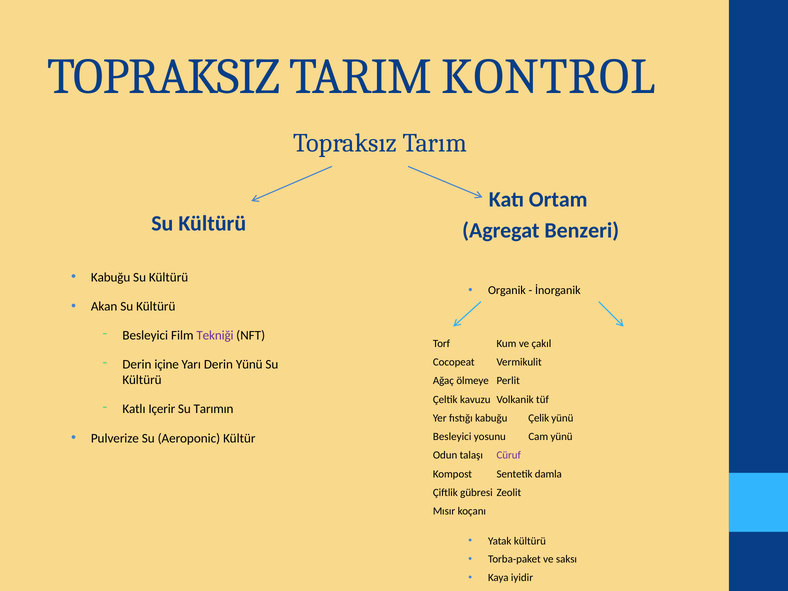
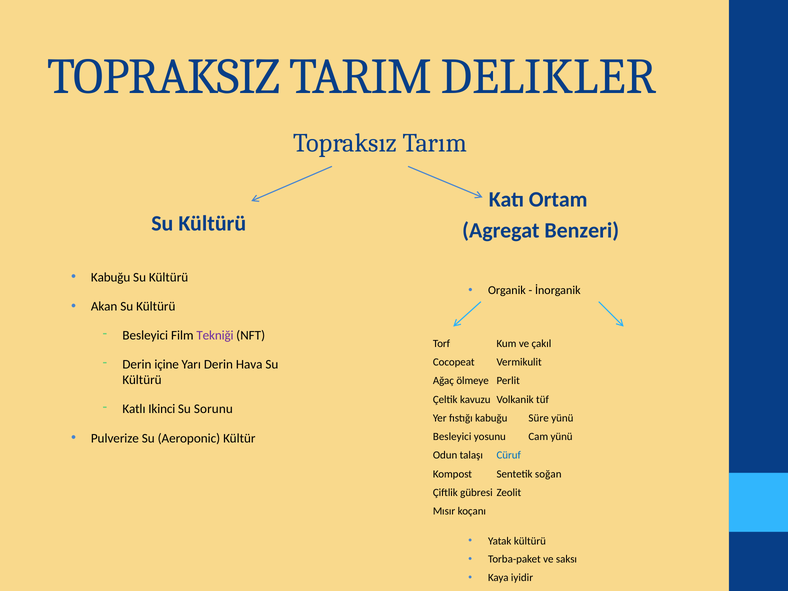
KONTROL: KONTROL -> DELIKLER
Derin Yünü: Yünü -> Hava
Içerir: Içerir -> Ikinci
Tarımın: Tarımın -> Sorunu
Çelik: Çelik -> Süre
Cüruf colour: purple -> blue
damla: damla -> soğan
